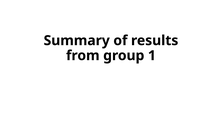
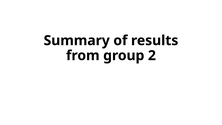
1: 1 -> 2
